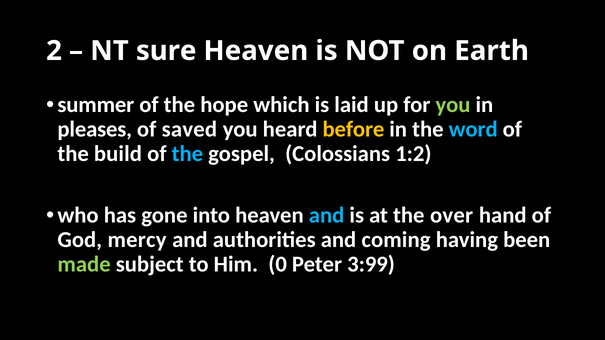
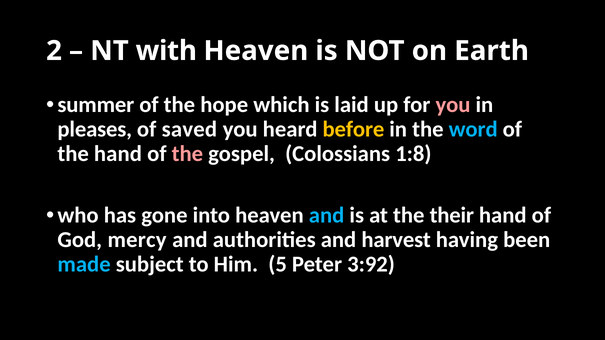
sure: sure -> with
you at (453, 105) colour: light green -> pink
the build: build -> hand
the at (187, 154) colour: light blue -> pink
1:2: 1:2 -> 1:8
over: over -> their
coming: coming -> harvest
made colour: light green -> light blue
0: 0 -> 5
3:99: 3:99 -> 3:92
